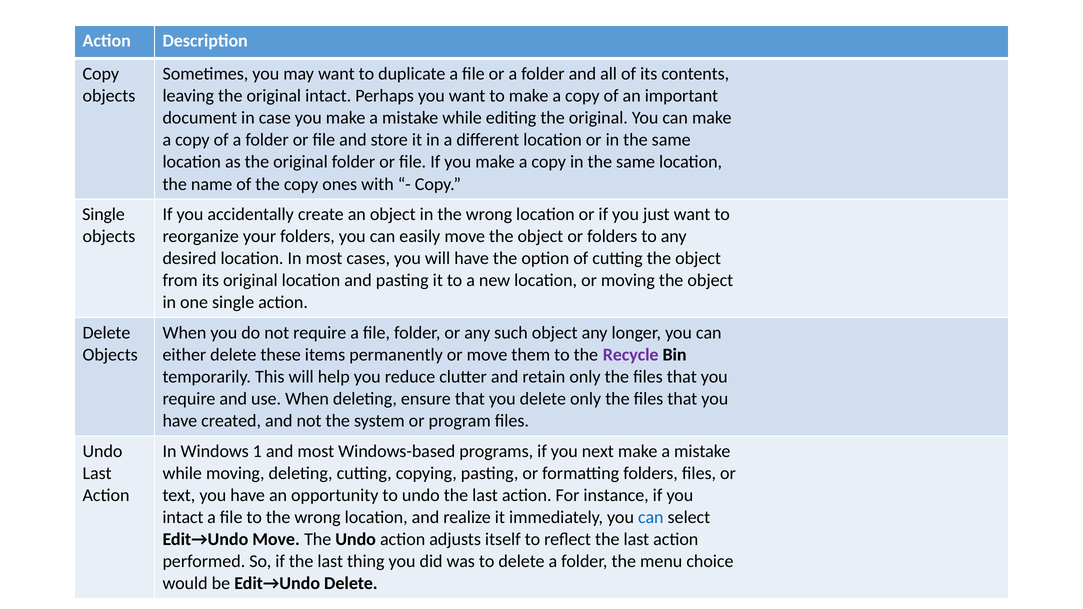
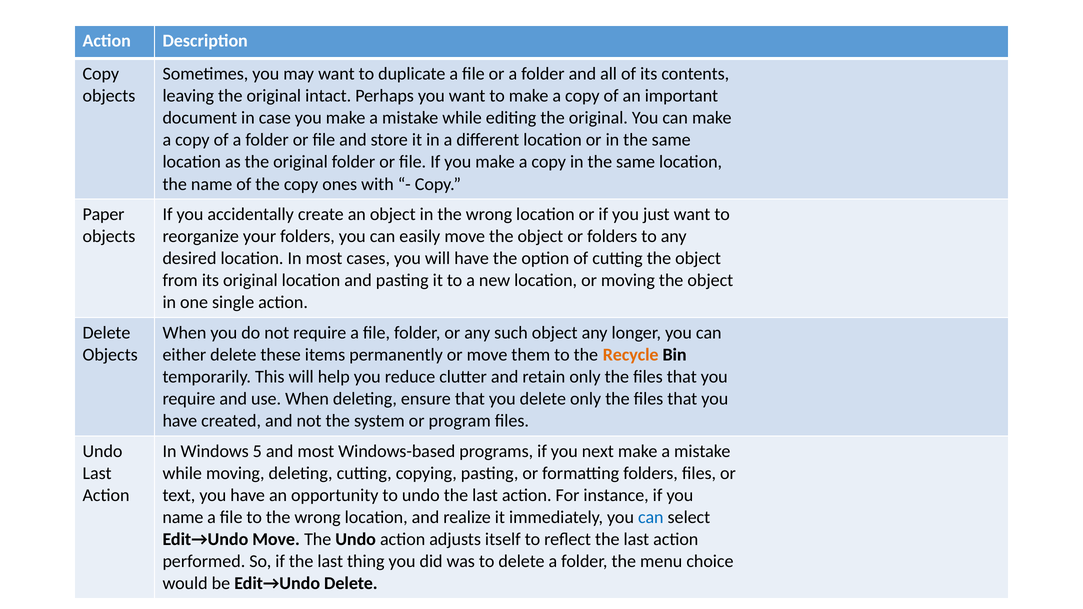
Single at (103, 214): Single -> Paper
Recycle colour: purple -> orange
1: 1 -> 5
intact at (183, 517): intact -> name
